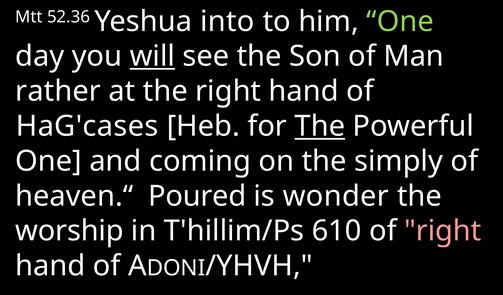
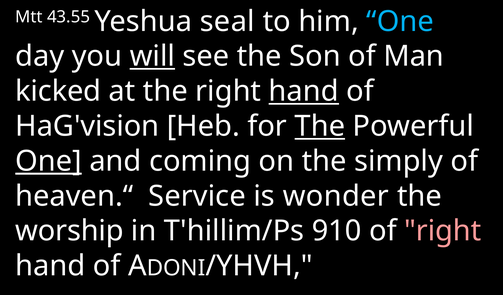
52.36: 52.36 -> 43.55
into: into -> seal
One at (400, 21) colour: light green -> light blue
rather: rather -> kicked
hand at (304, 91) underline: none -> present
HaG'cases: HaG'cases -> HaG'vision
One at (49, 161) underline: none -> present
Poured: Poured -> Service
610: 610 -> 910
